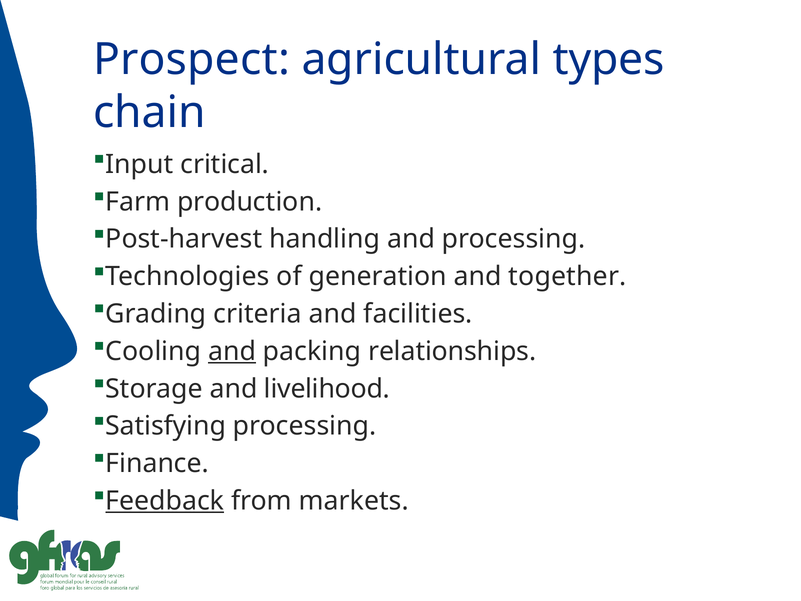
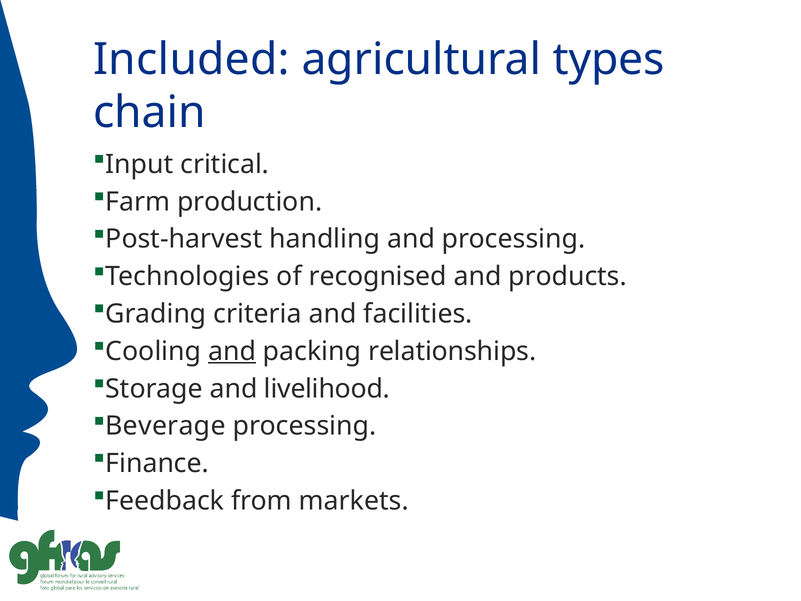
Prospect: Prospect -> Included
generation: generation -> recognised
together: together -> products
Satisfying: Satisfying -> Beverage
Feedback underline: present -> none
